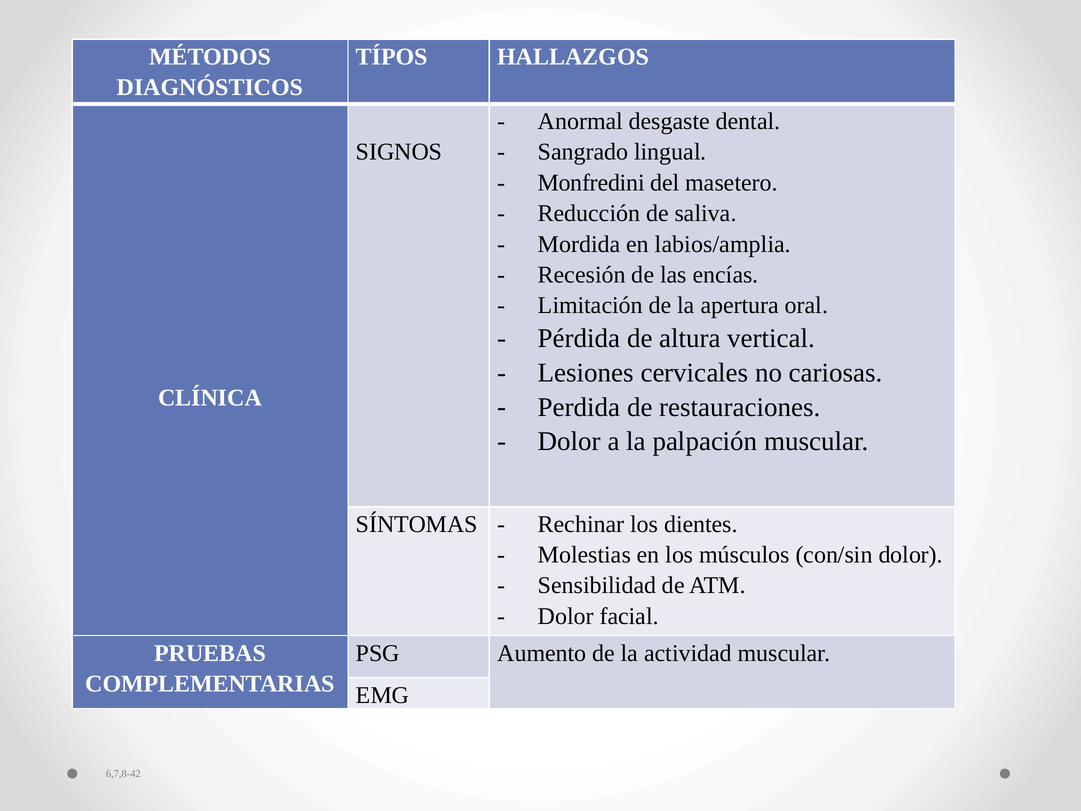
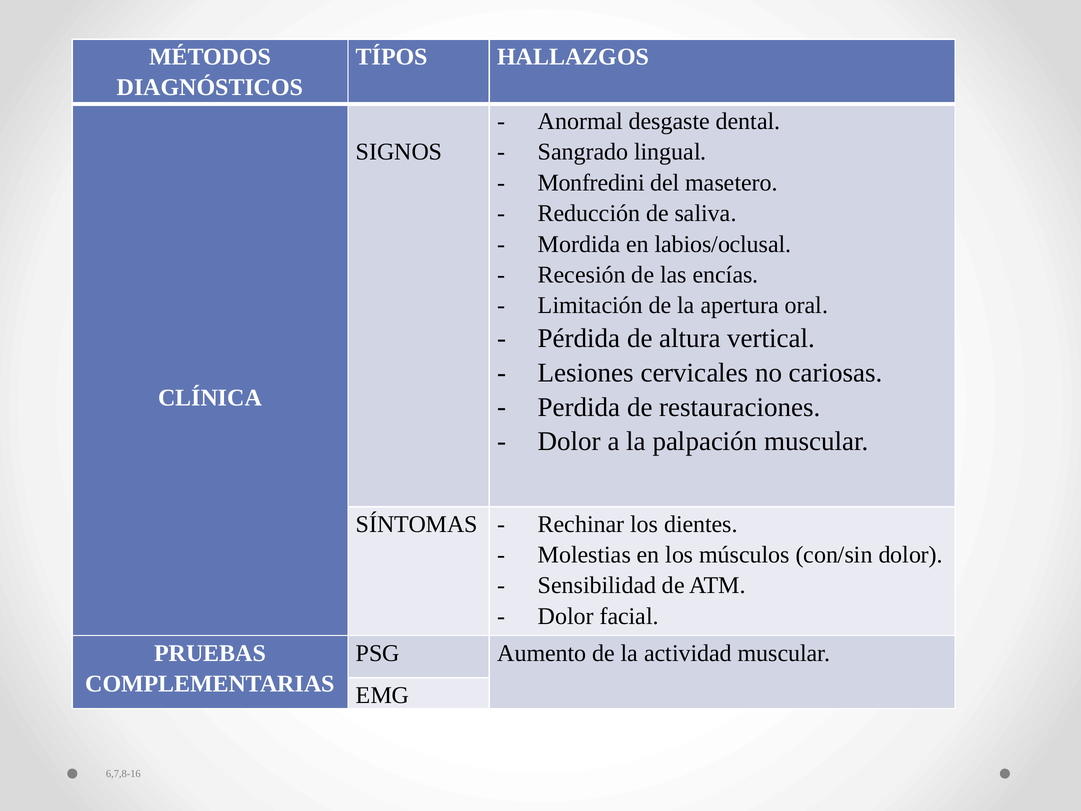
labios/amplia: labios/amplia -> labios/oclusal
6,7,8-42: 6,7,8-42 -> 6,7,8-16
